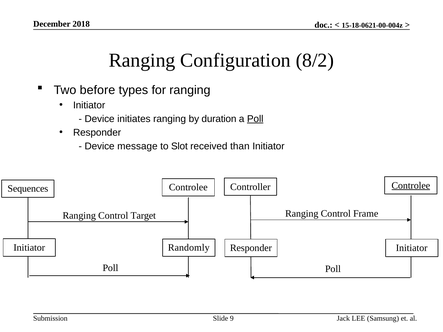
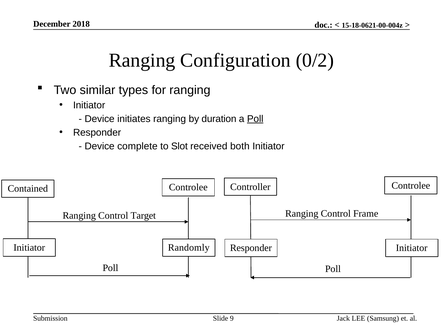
8/2: 8/2 -> 0/2
before: before -> similar
message: message -> complete
than: than -> both
Controlee at (411, 186) underline: present -> none
Sequences: Sequences -> Contained
